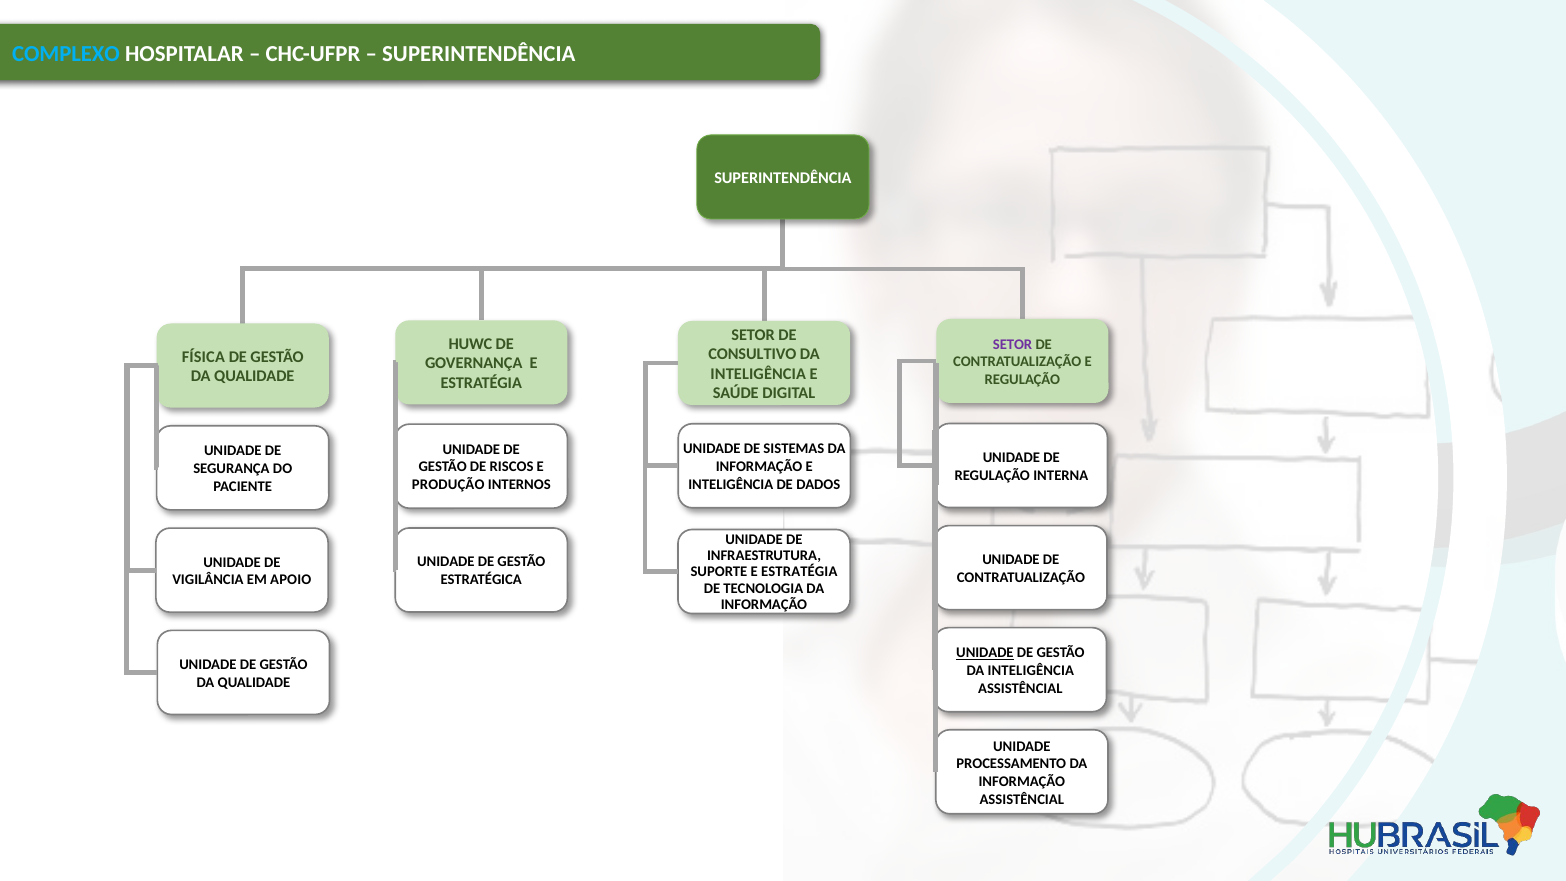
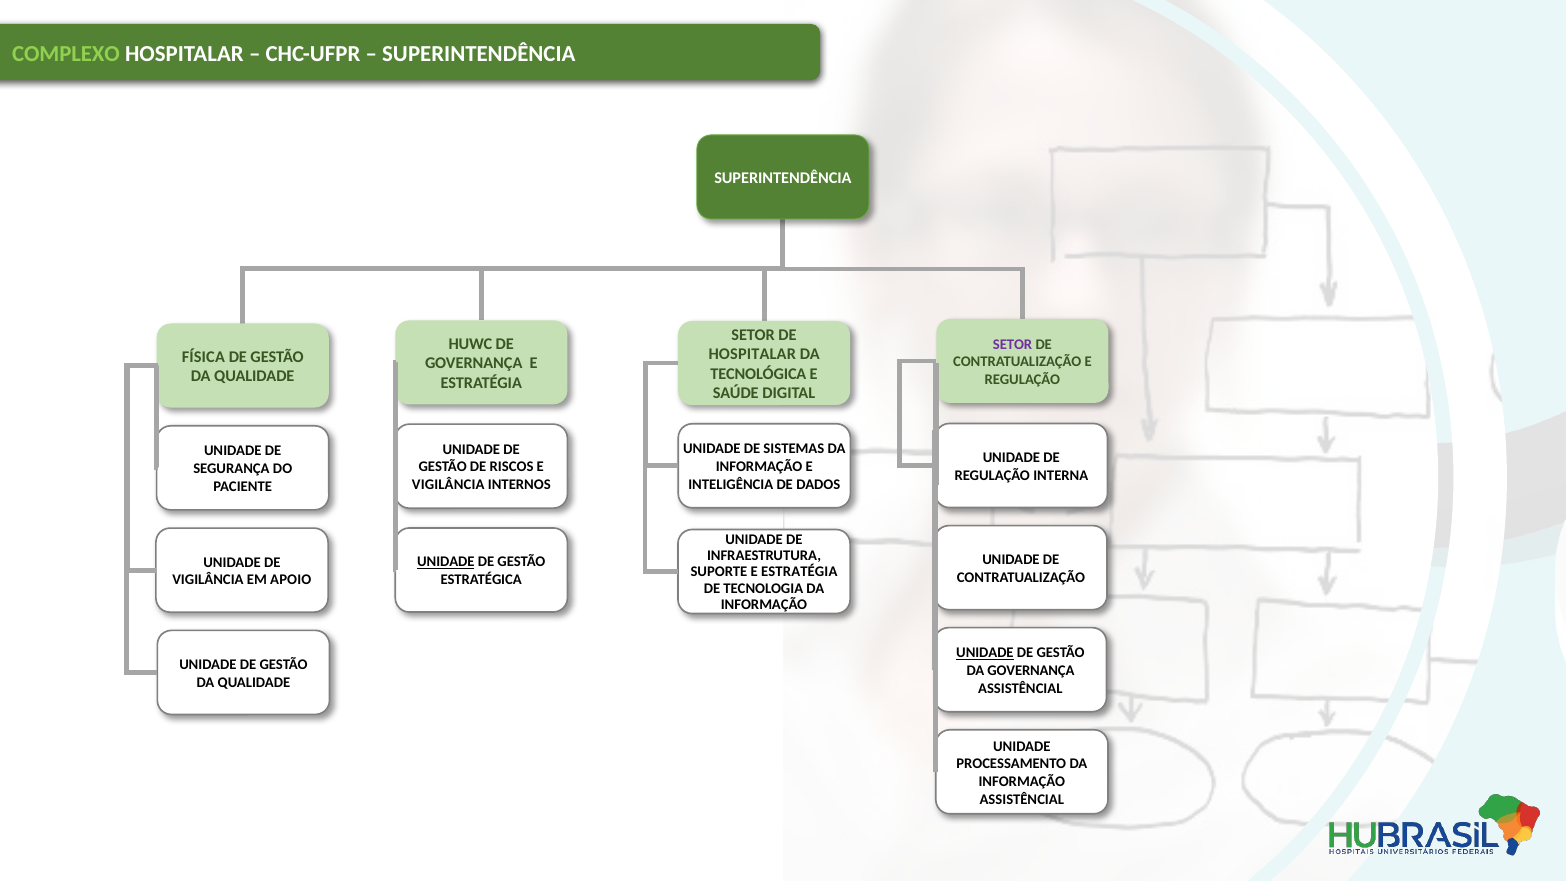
COMPLEXO colour: light blue -> light green
CONSULTIVO at (752, 354): CONSULTIVO -> HOSPITALAR
INTELIGÊNCIA at (758, 374): INTELIGÊNCIA -> TECNOLÓGICA
PRODUÇÃO at (448, 485): PRODUÇÃO -> VIGILÂNCIA
UNIDADE at (446, 562) underline: none -> present
INTELIGÊNCIA at (1031, 671): INTELIGÊNCIA -> GOVERNANÇA
